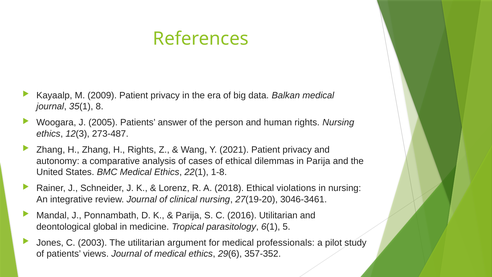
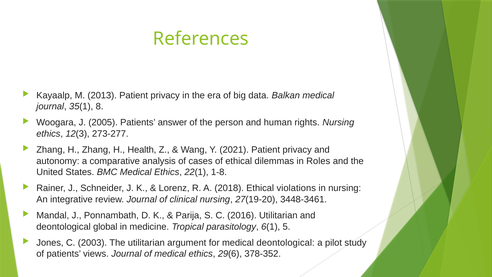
2009: 2009 -> 2013
273-487: 273-487 -> 273-277
H Rights: Rights -> Health
in Parija: Parija -> Roles
3046-3461: 3046-3461 -> 3448-3461
medical professionals: professionals -> deontological
357-352: 357-352 -> 378-352
